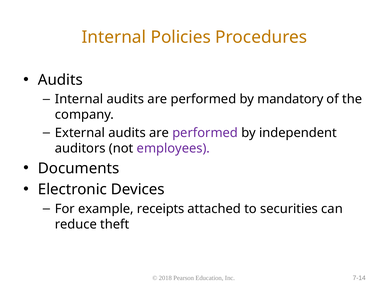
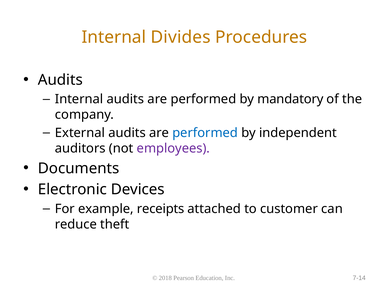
Policies: Policies -> Divides
performed at (205, 133) colour: purple -> blue
securities: securities -> customer
